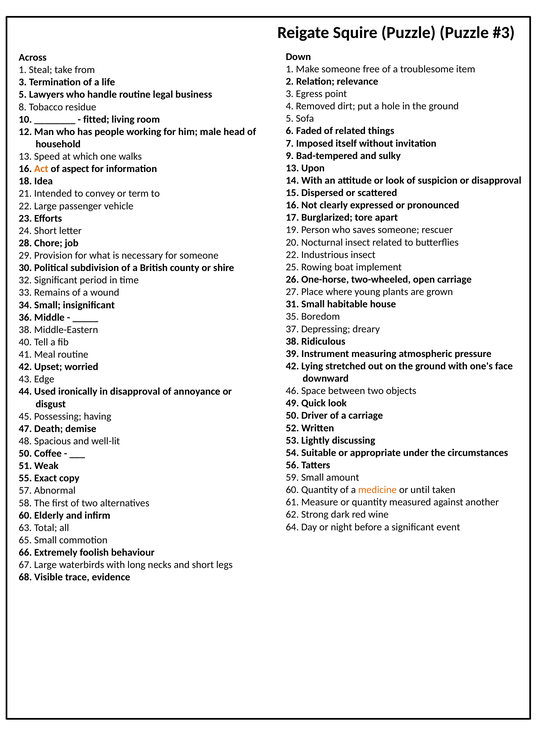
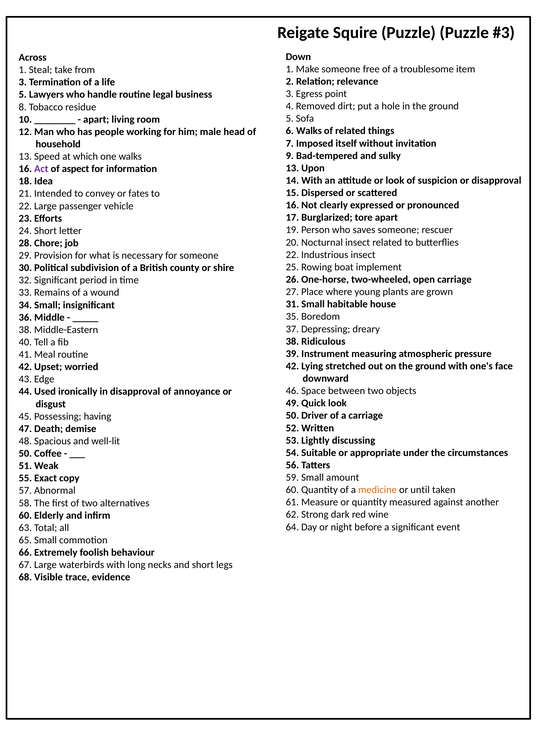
fitted at (96, 119): fitted -> apart
6 Faded: Faded -> Walks
Act colour: orange -> purple
term: term -> fates
